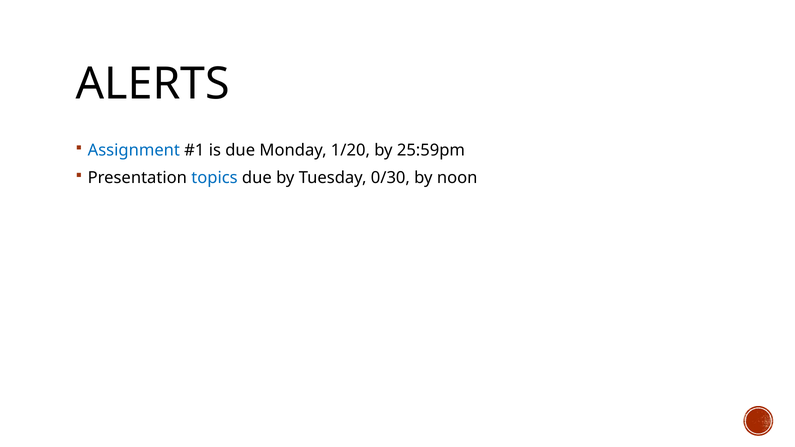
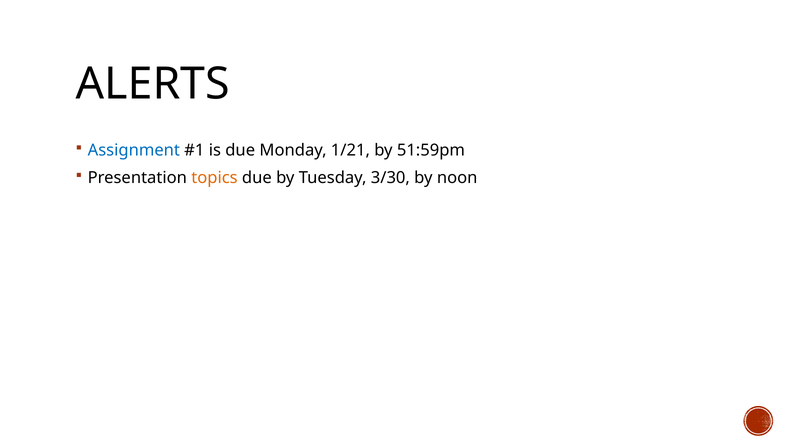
1/20: 1/20 -> 1/21
25:59pm: 25:59pm -> 51:59pm
topics colour: blue -> orange
0/30: 0/30 -> 3/30
